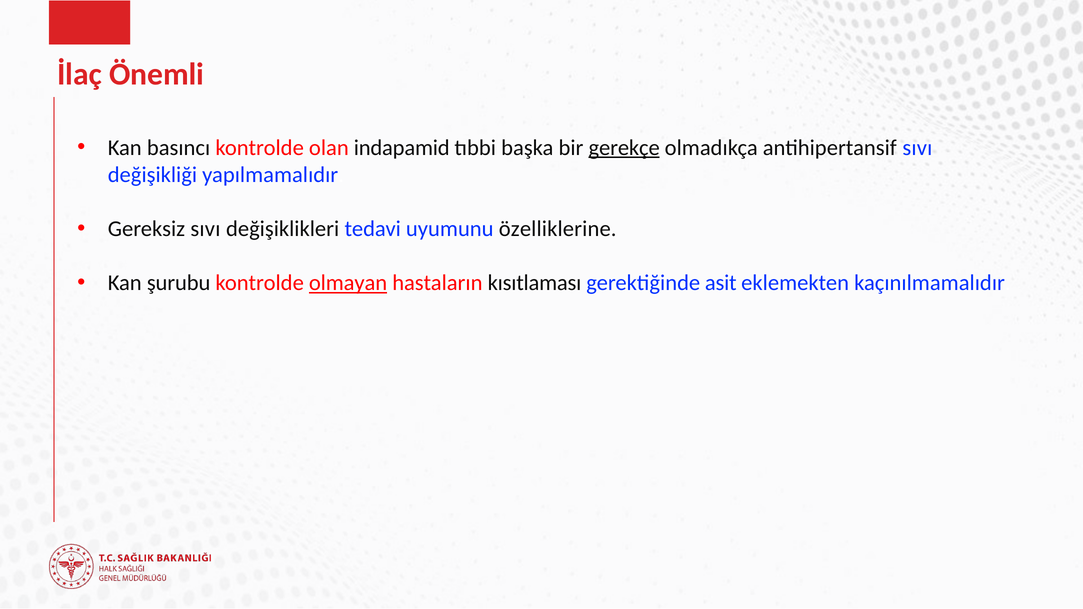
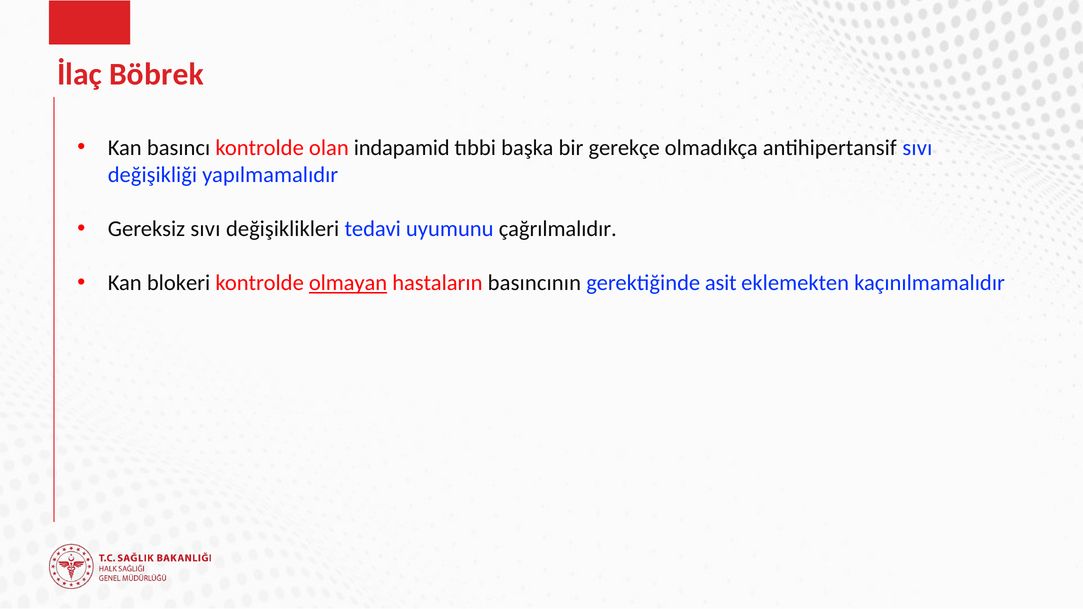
Önemli: Önemli -> Böbrek
gerekçe underline: present -> none
özelliklerine: özelliklerine -> çağrılmalıdır
şurubu: şurubu -> blokeri
kısıtlaması: kısıtlaması -> basıncının
